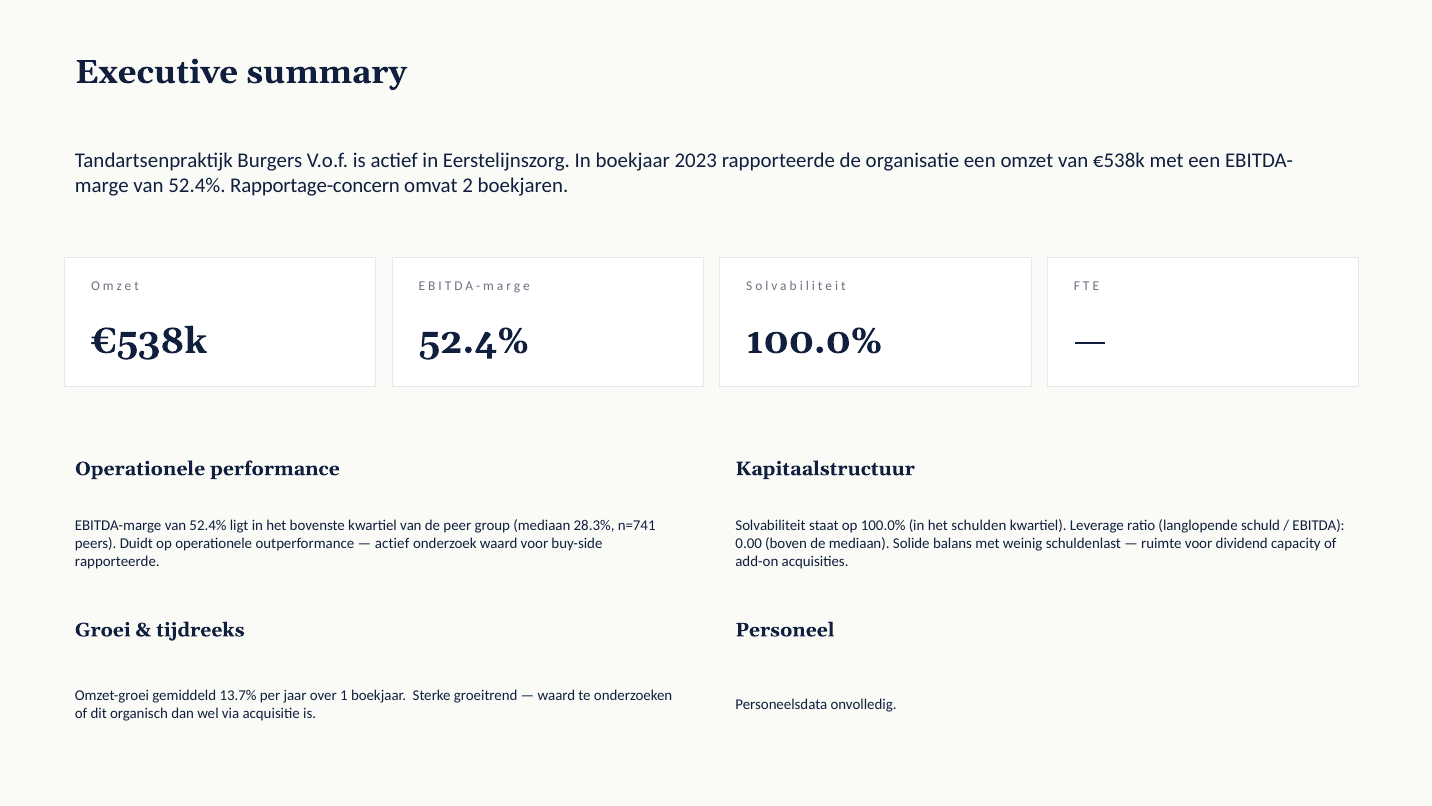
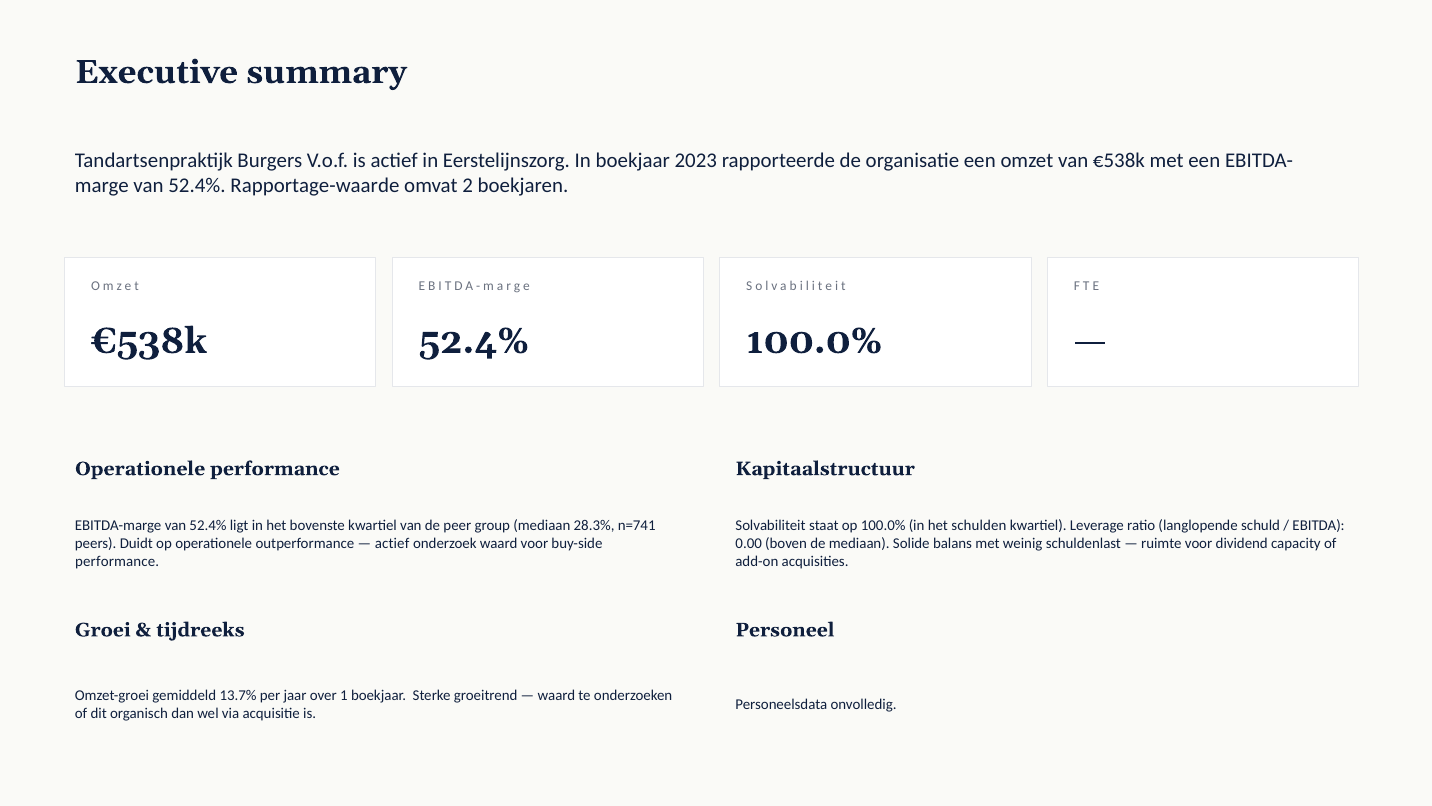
Rapportage-concern: Rapportage-concern -> Rapportage-waarde
rapporteerde at (117, 561): rapporteerde -> performance
